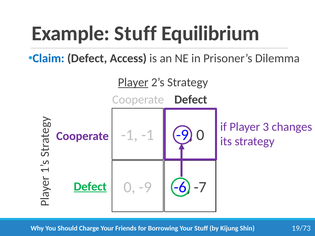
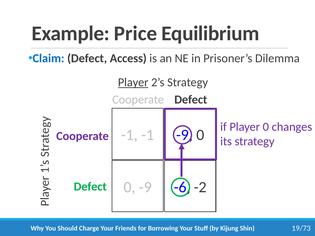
Example Stuff: Stuff -> Price
Player 3: 3 -> 0
-7: -7 -> -2
Defect at (90, 187) underline: present -> none
